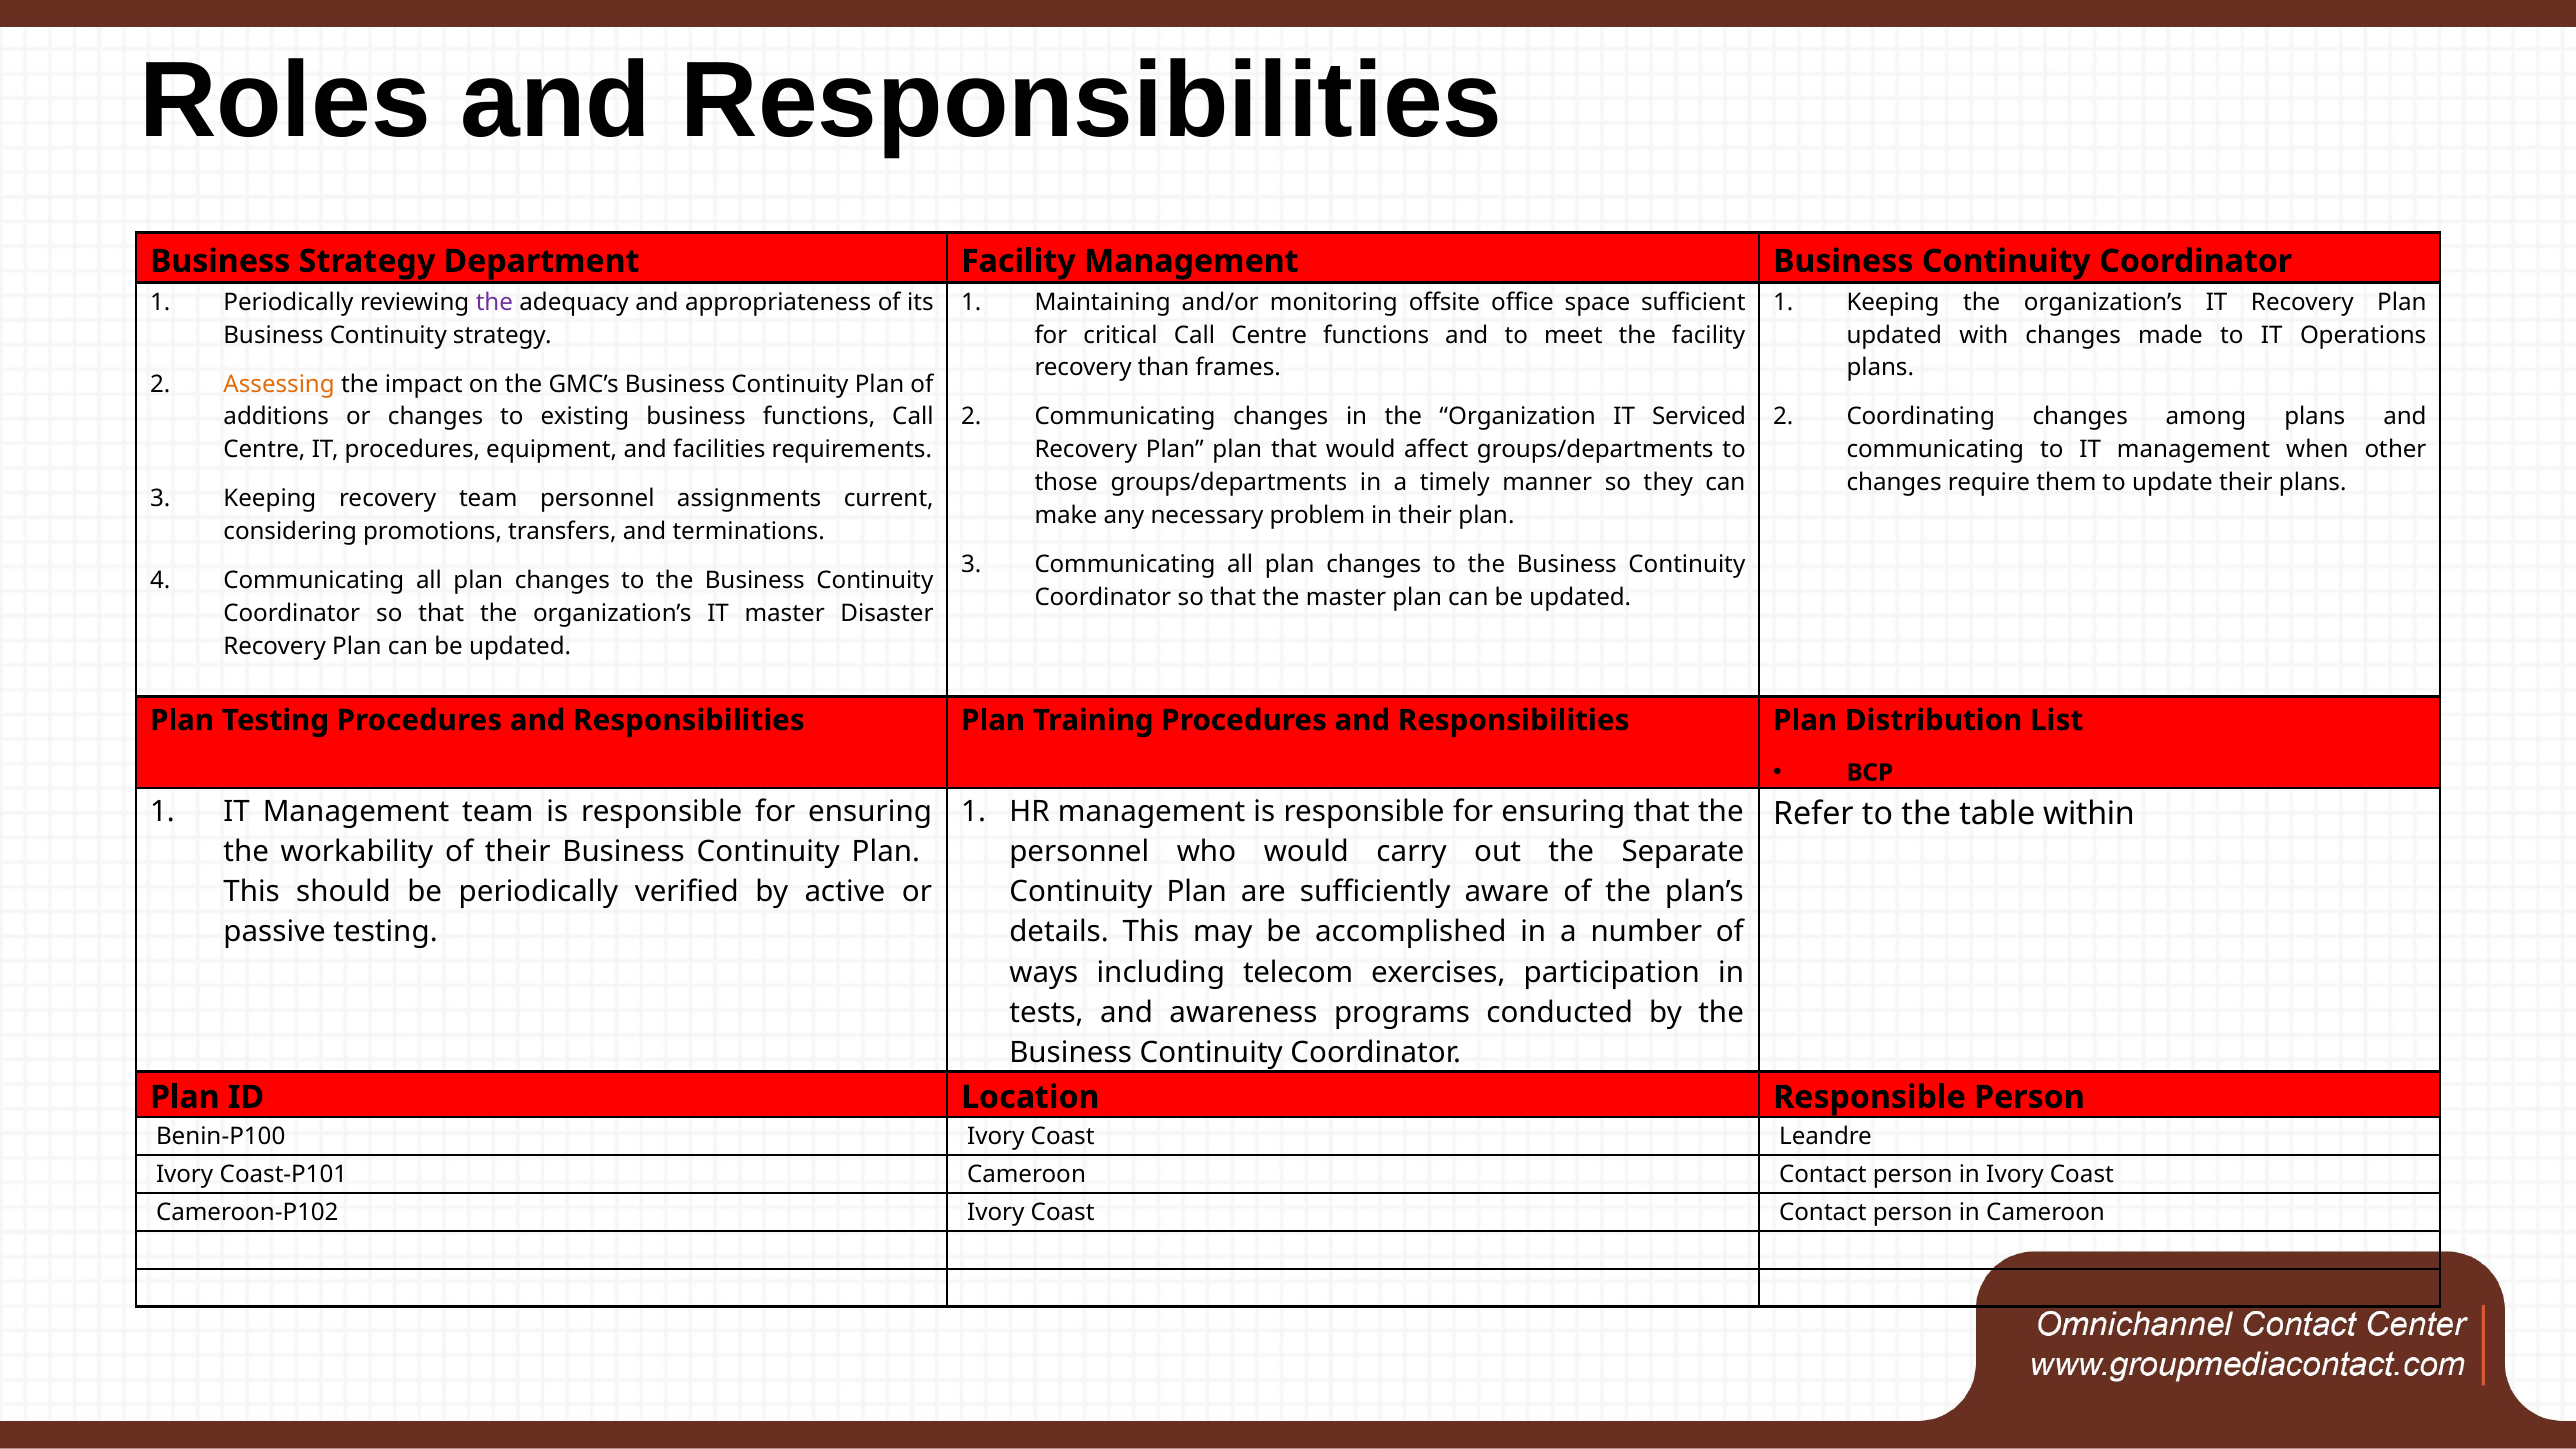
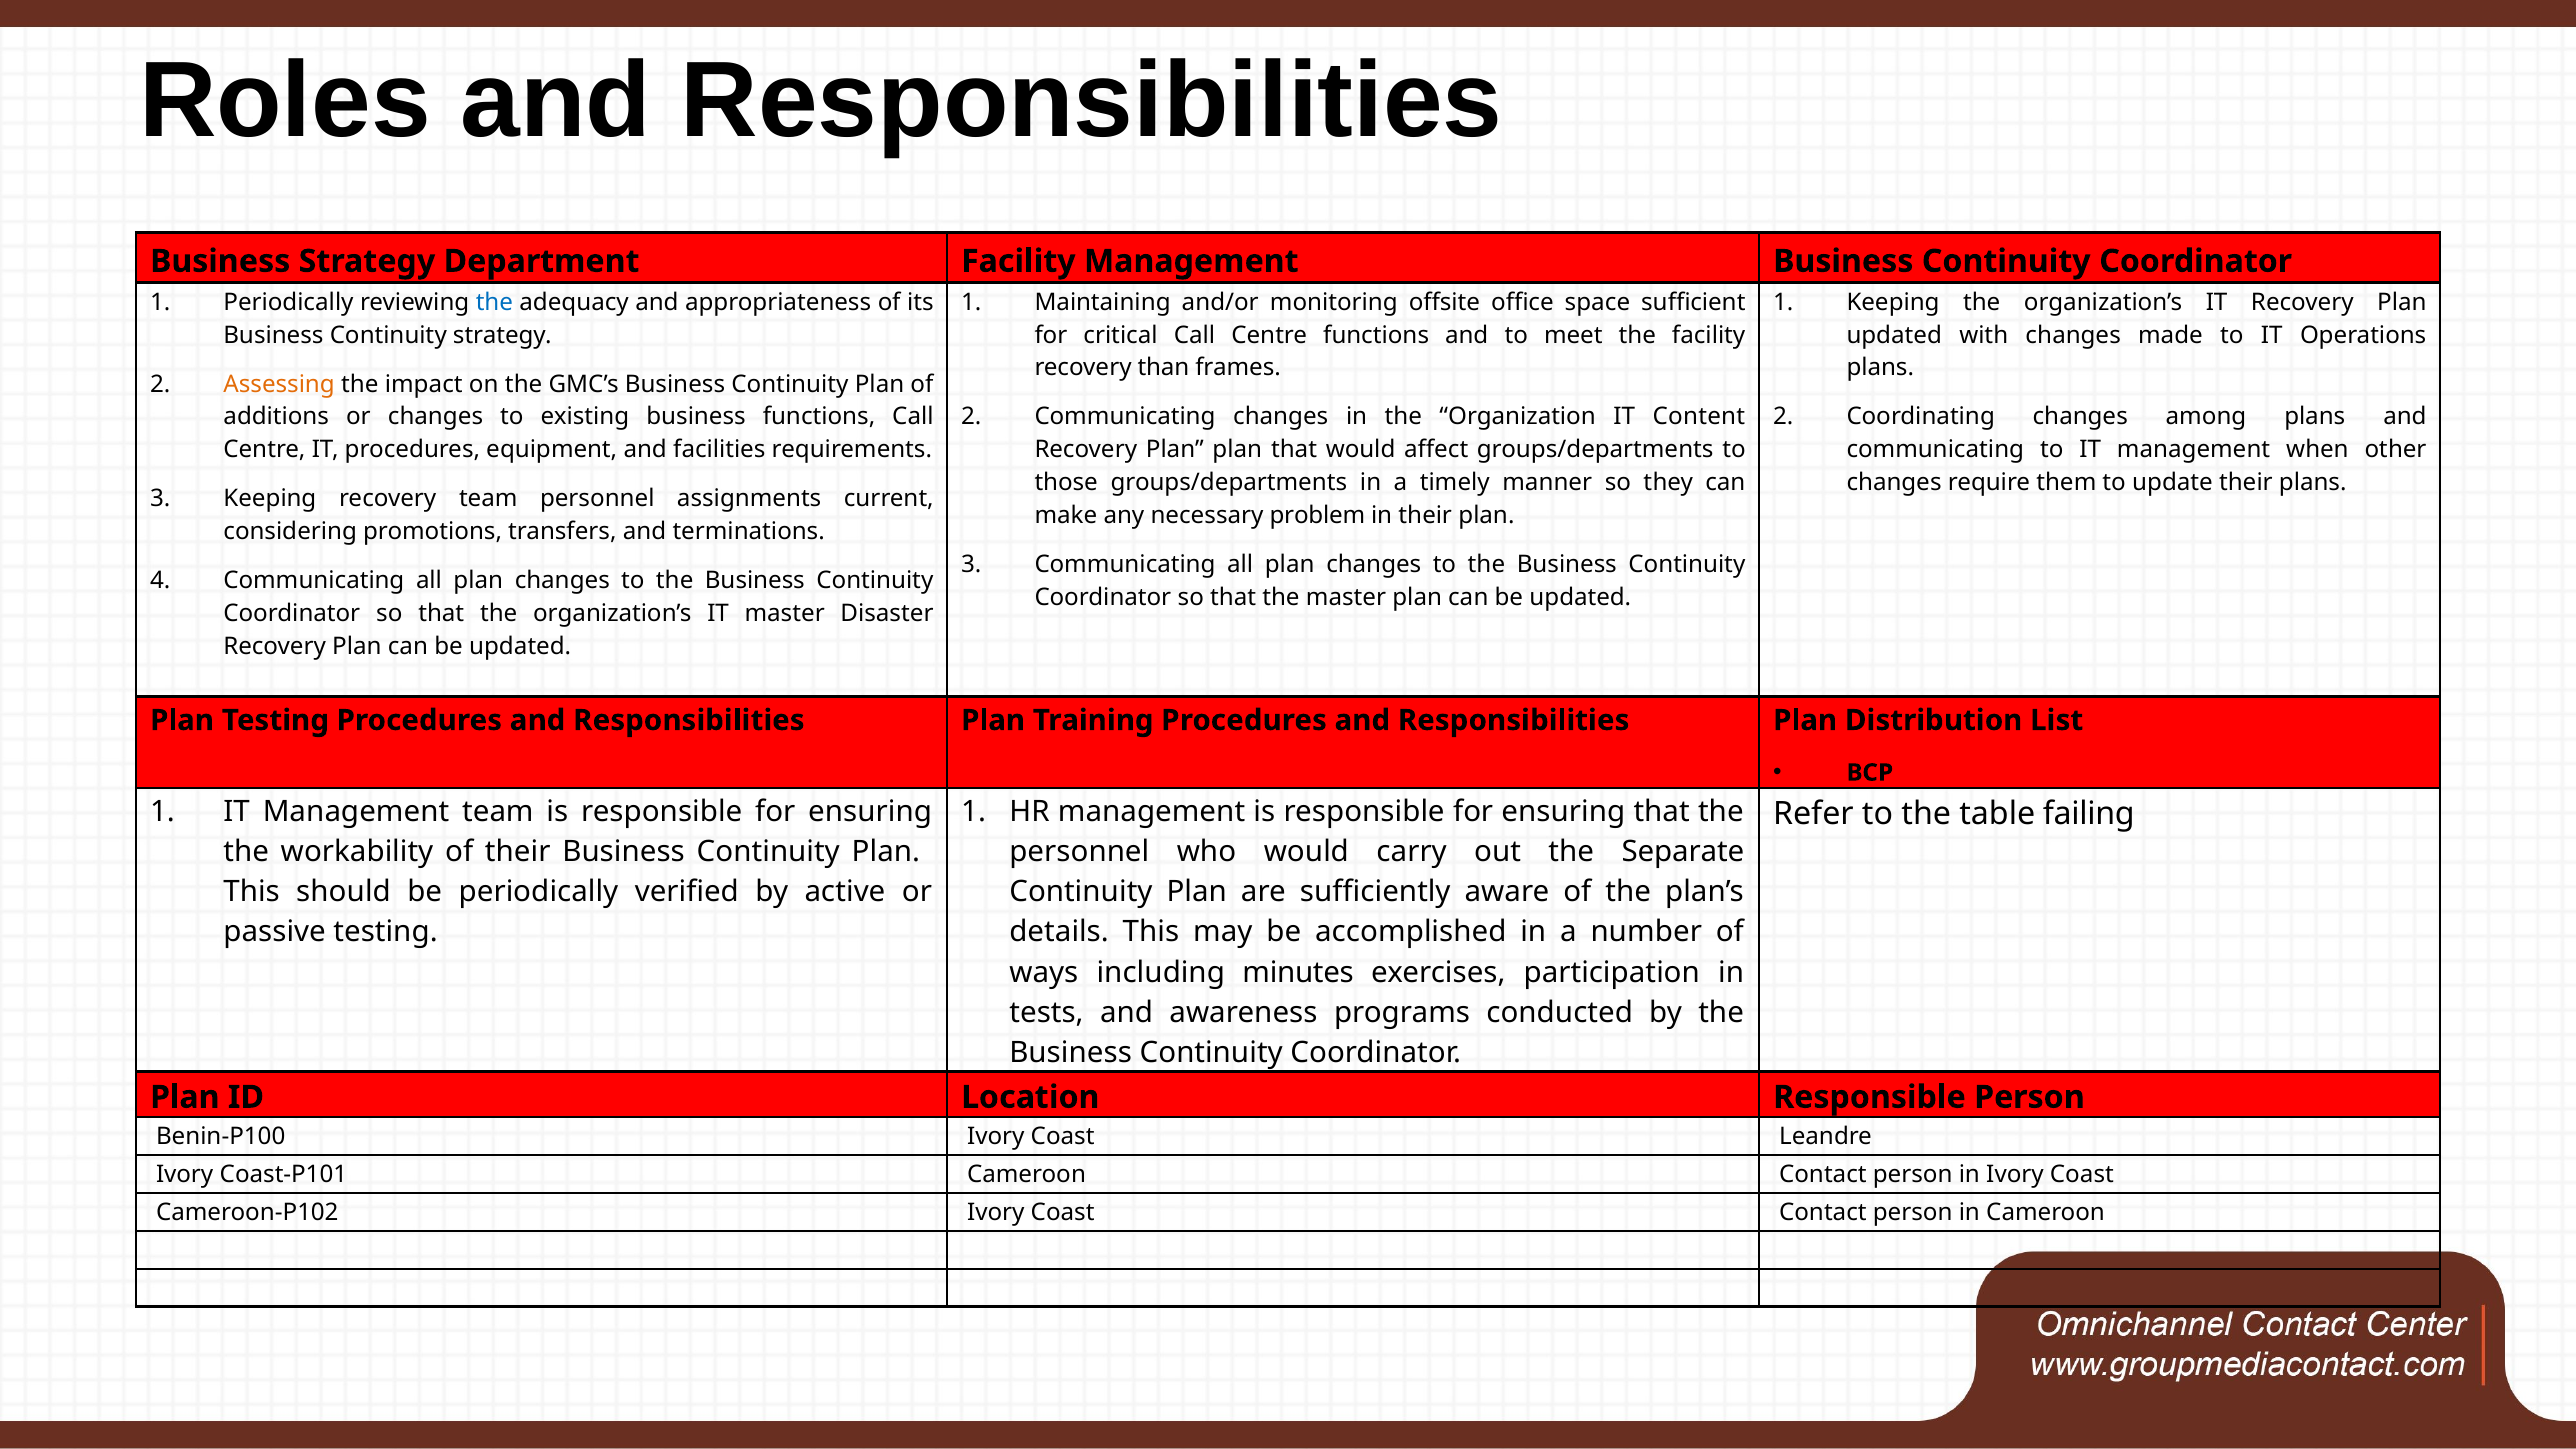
the at (494, 302) colour: purple -> blue
Serviced: Serviced -> Content
within: within -> failing
telecom: telecom -> minutes
